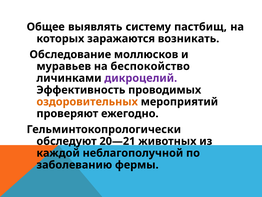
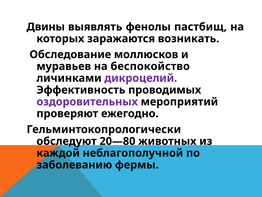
Общее: Общее -> Двины
систему: систему -> фенолы
оздоровительных colour: orange -> purple
20—21: 20—21 -> 20—80
